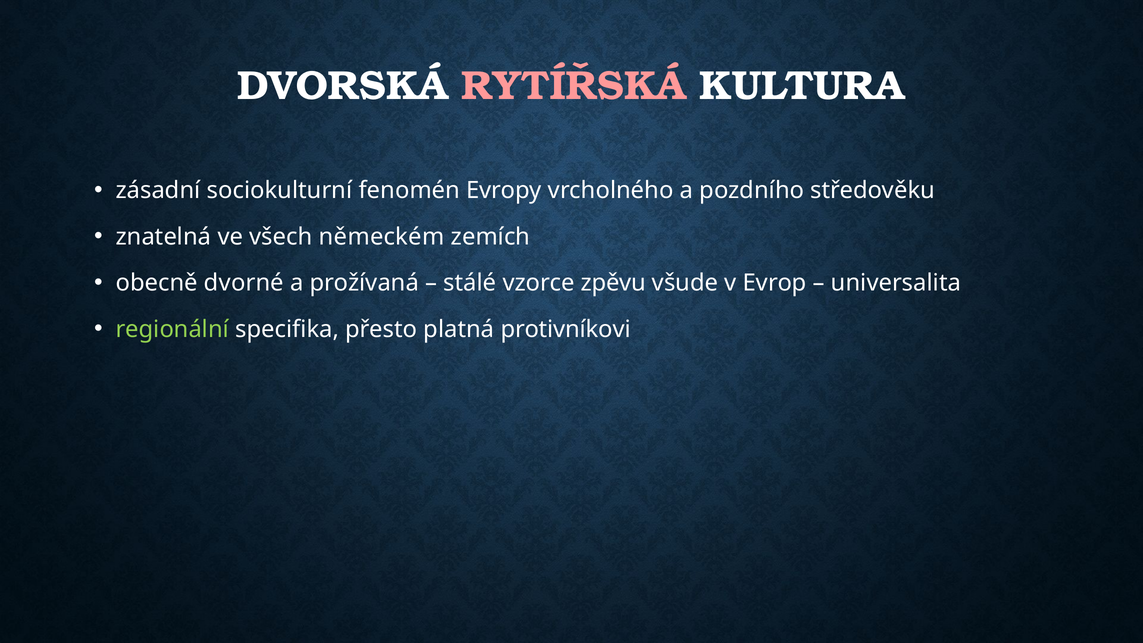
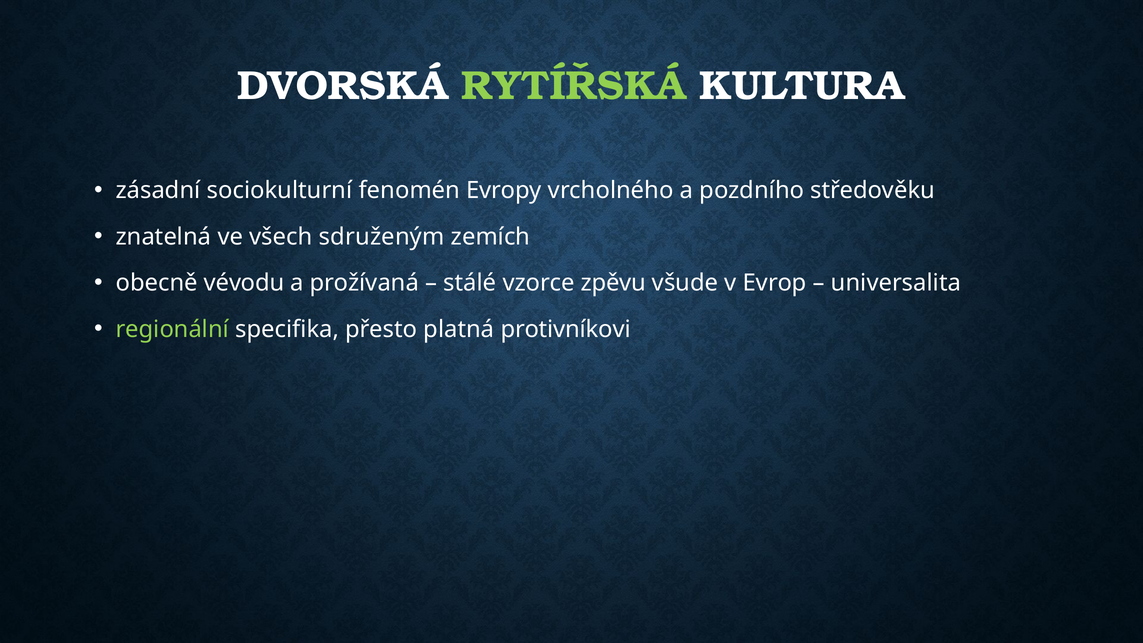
RYTÍŘSKÁ colour: pink -> light green
německém: německém -> sdruženým
dvorné: dvorné -> vévodu
